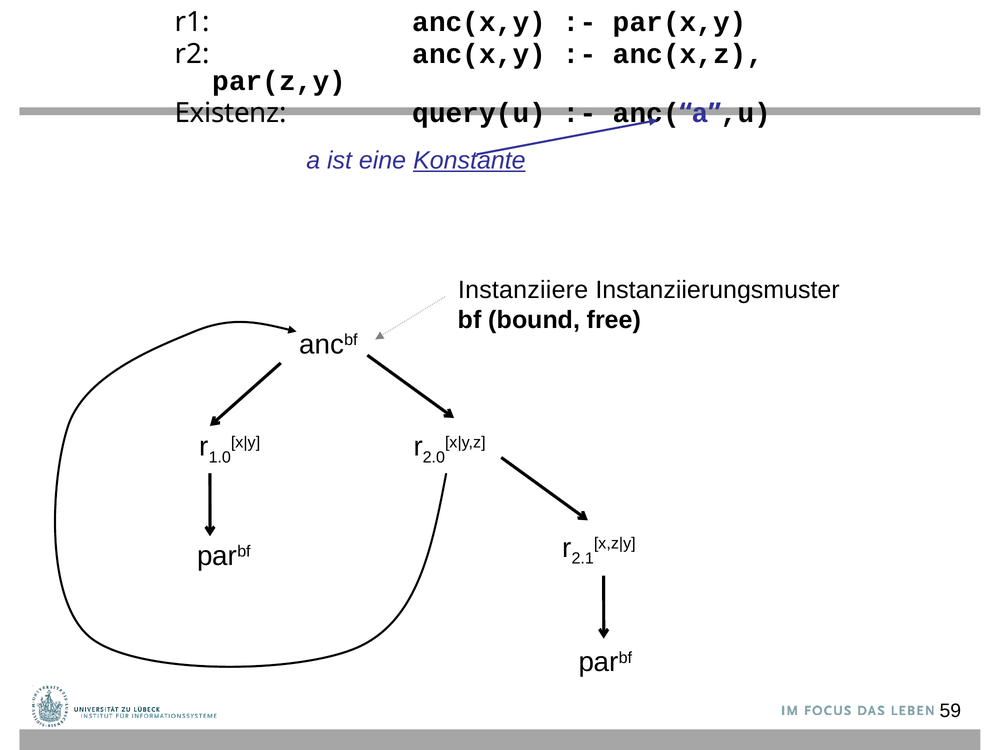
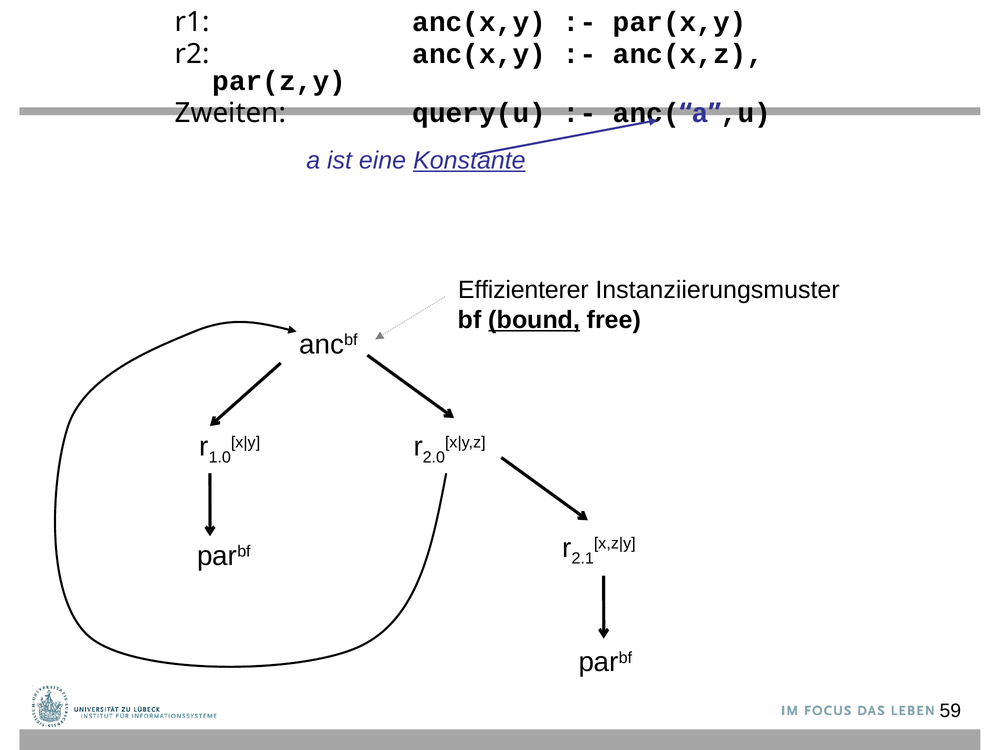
Existenz: Existenz -> Zweiten
Instanziiere: Instanziiere -> Effizienterer
bound underline: none -> present
